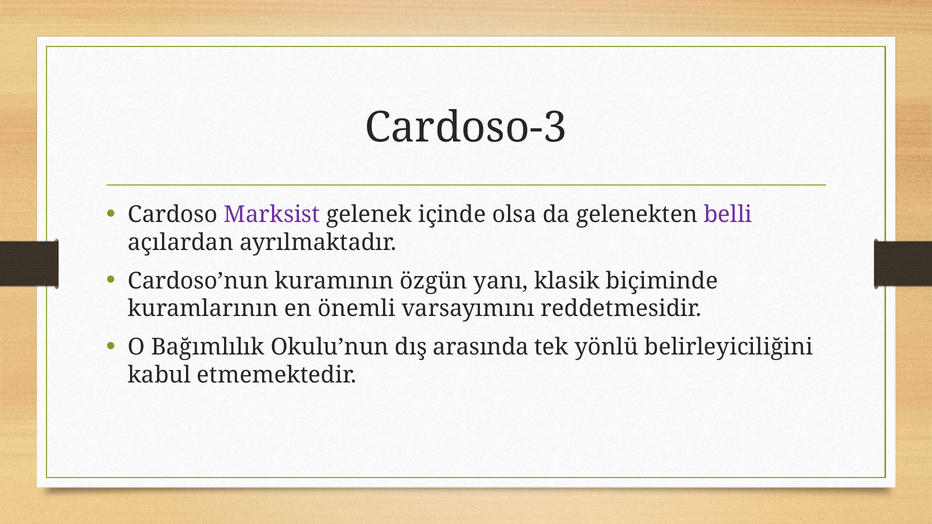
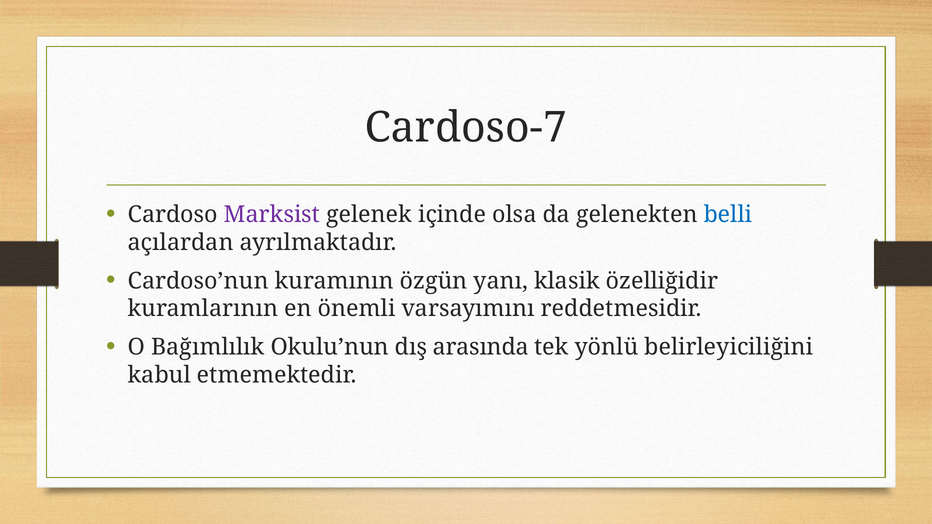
Cardoso-3: Cardoso-3 -> Cardoso-7
belli colour: purple -> blue
biçiminde: biçiminde -> özelliğidir
